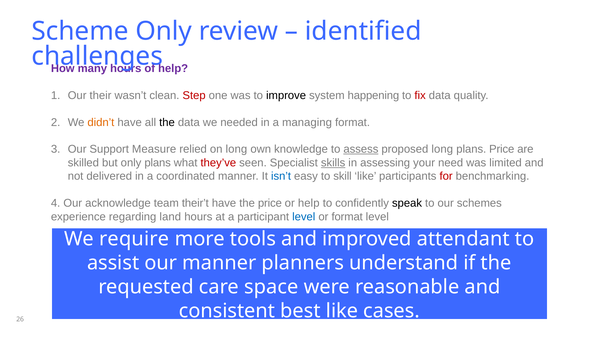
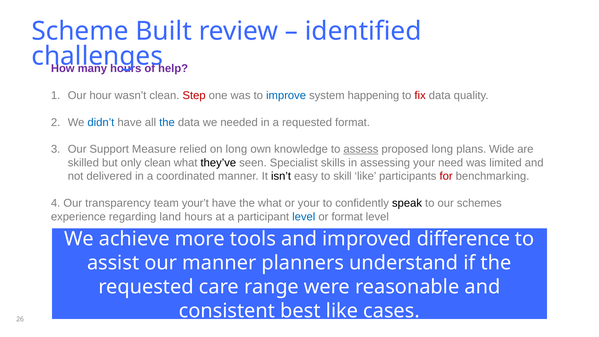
Scheme Only: Only -> Built
their: their -> hour
improve colour: black -> blue
didn’t colour: orange -> blue
the at (167, 122) colour: black -> blue
a managing: managing -> requested
plans Price: Price -> Wide
only plans: plans -> clean
they’ve colour: red -> black
skills underline: present -> none
isn’t colour: blue -> black
acknowledge: acknowledge -> transparency
their’t: their’t -> your’t
the price: price -> what
or help: help -> your
require: require -> achieve
attendant: attendant -> difference
space: space -> range
